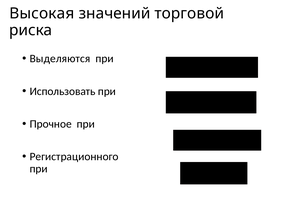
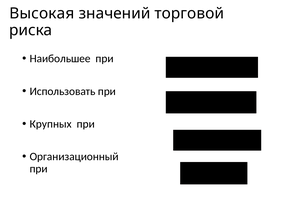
Выделяются: Выделяются -> Наибольшее
Прочное: Прочное -> Крупных
Регистрационного: Регистрационного -> Организационный
